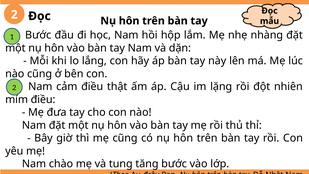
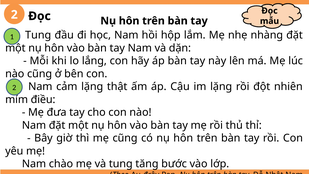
Bước at (38, 35): Bước -> Tung
cảm điều: điều -> lặng
